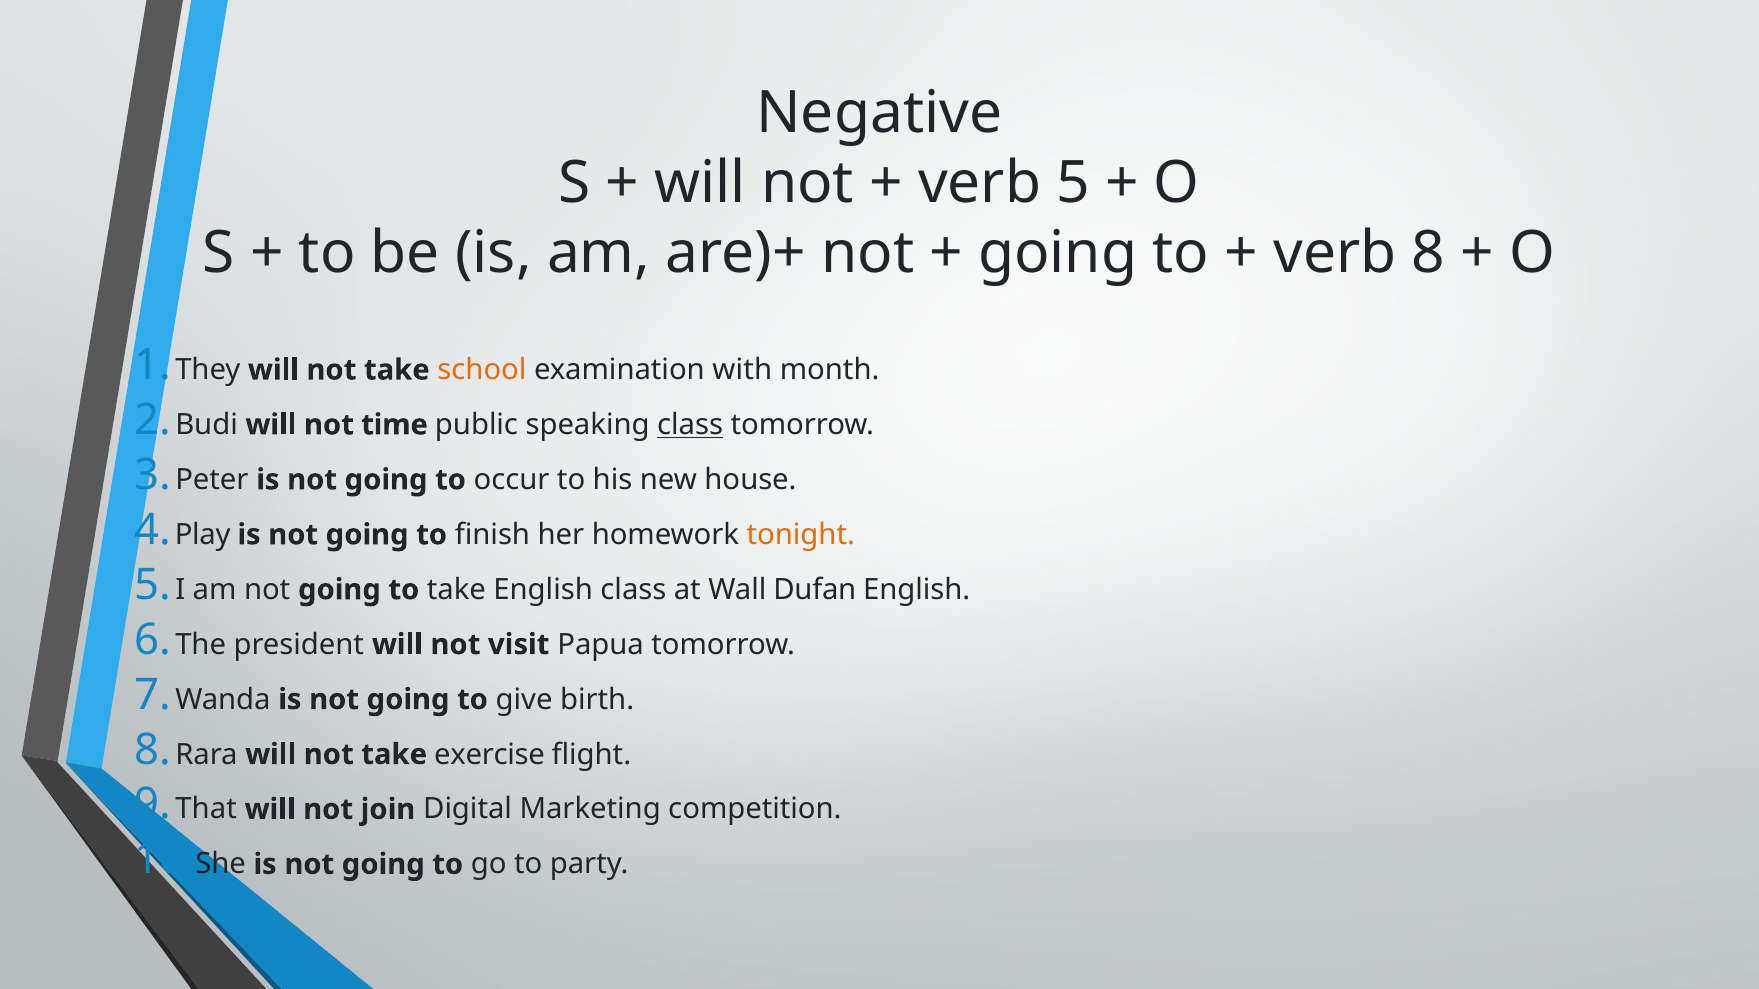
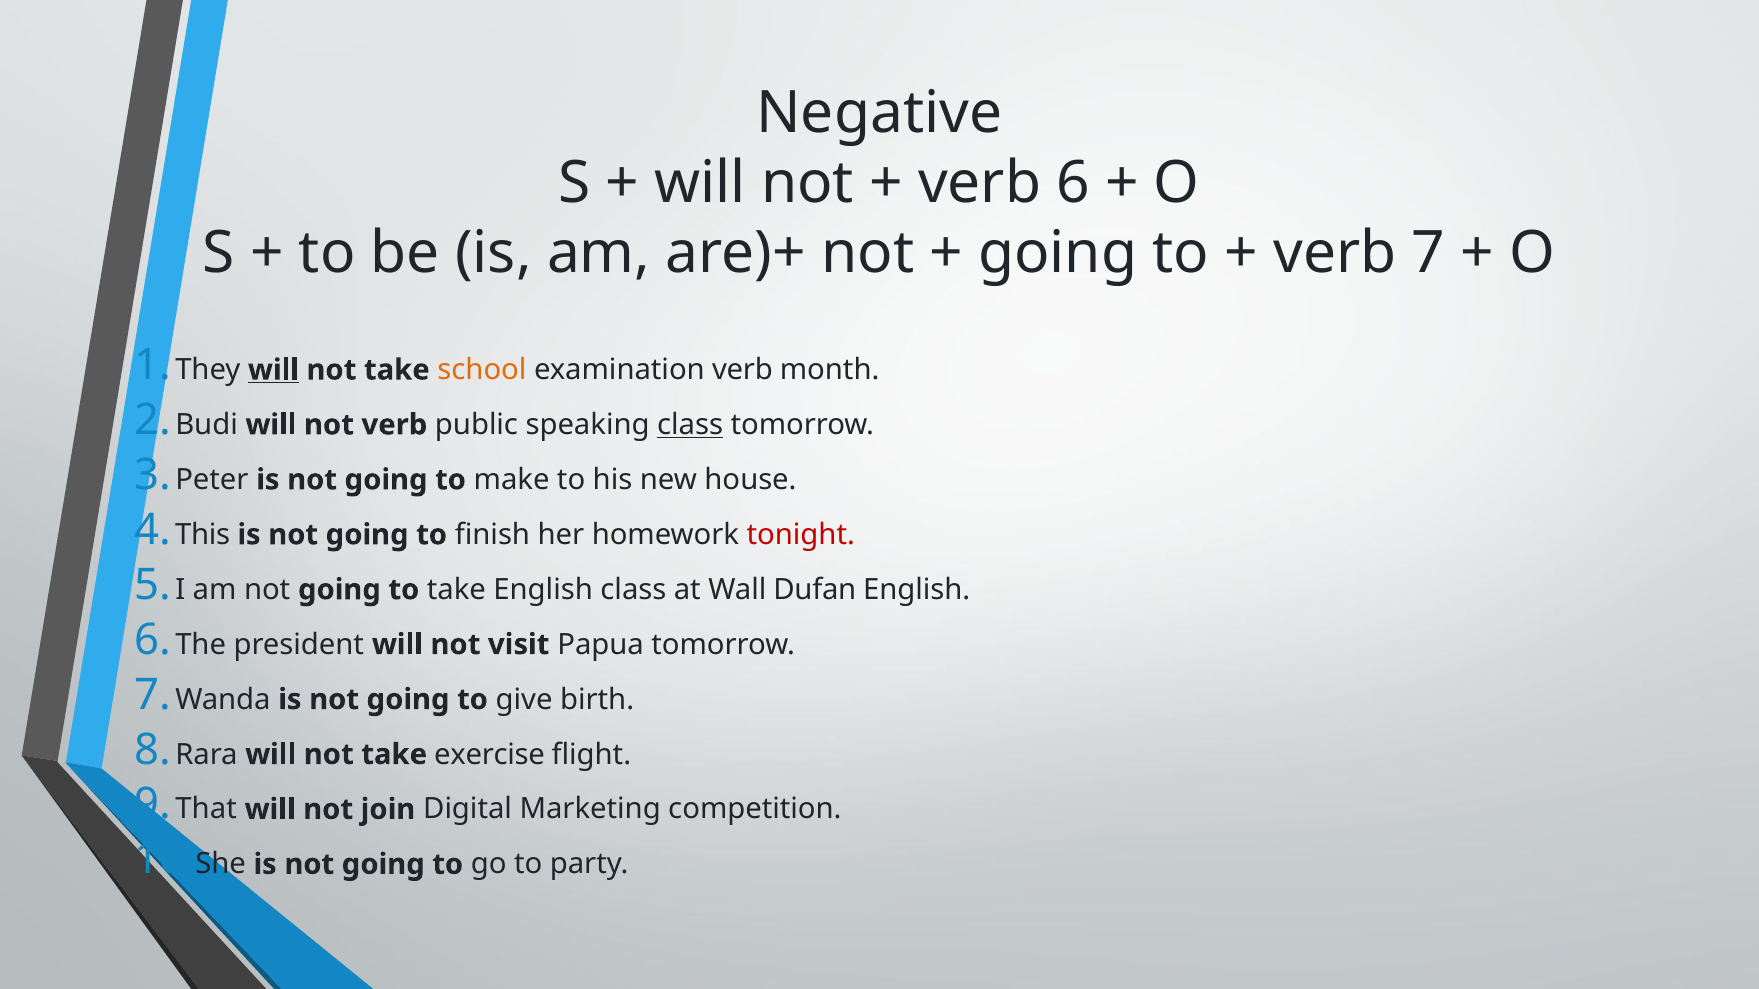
verb 5: 5 -> 6
verb 8: 8 -> 7
will at (273, 370) underline: none -> present
examination with: with -> verb
not time: time -> verb
occur: occur -> make
Play: Play -> This
tonight colour: orange -> red
